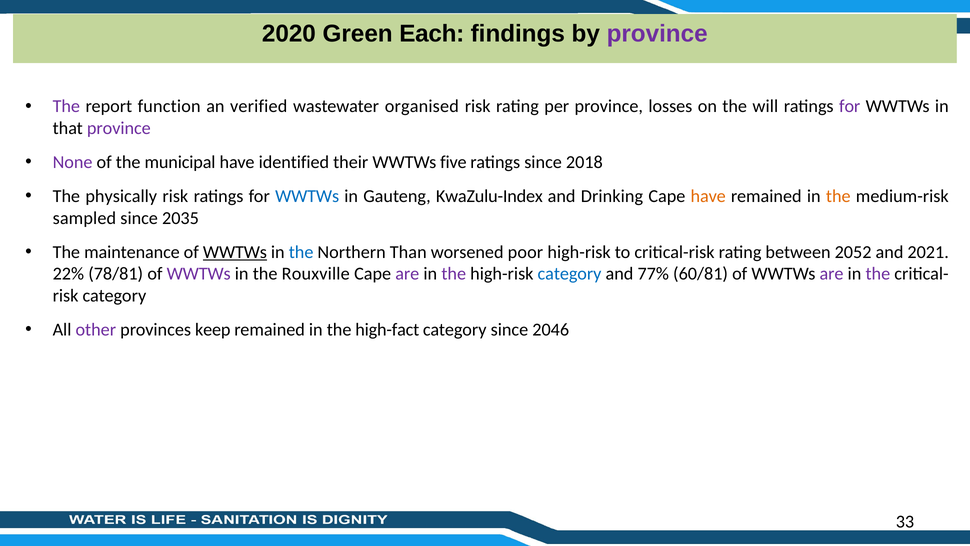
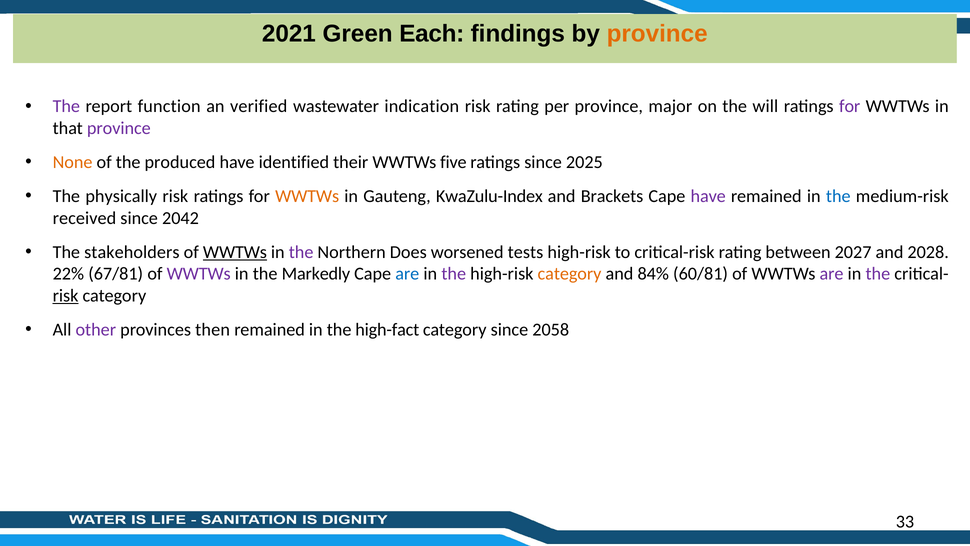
2020: 2020 -> 2021
province at (657, 34) colour: purple -> orange
organised: organised -> indication
losses: losses -> major
None colour: purple -> orange
municipal: municipal -> produced
2018: 2018 -> 2025
WWTWs at (307, 196) colour: blue -> orange
Drinking: Drinking -> Brackets
have at (708, 196) colour: orange -> purple
the at (838, 196) colour: orange -> blue
sampled: sampled -> received
2035: 2035 -> 2042
maintenance: maintenance -> stakeholders
the at (301, 252) colour: blue -> purple
Than: Than -> Does
poor: poor -> tests
2052: 2052 -> 2027
2021: 2021 -> 2028
78/81: 78/81 -> 67/81
Rouxville: Rouxville -> Markedly
are at (407, 274) colour: purple -> blue
category at (570, 274) colour: blue -> orange
77%: 77% -> 84%
risk at (66, 296) underline: none -> present
keep: keep -> then
2046: 2046 -> 2058
